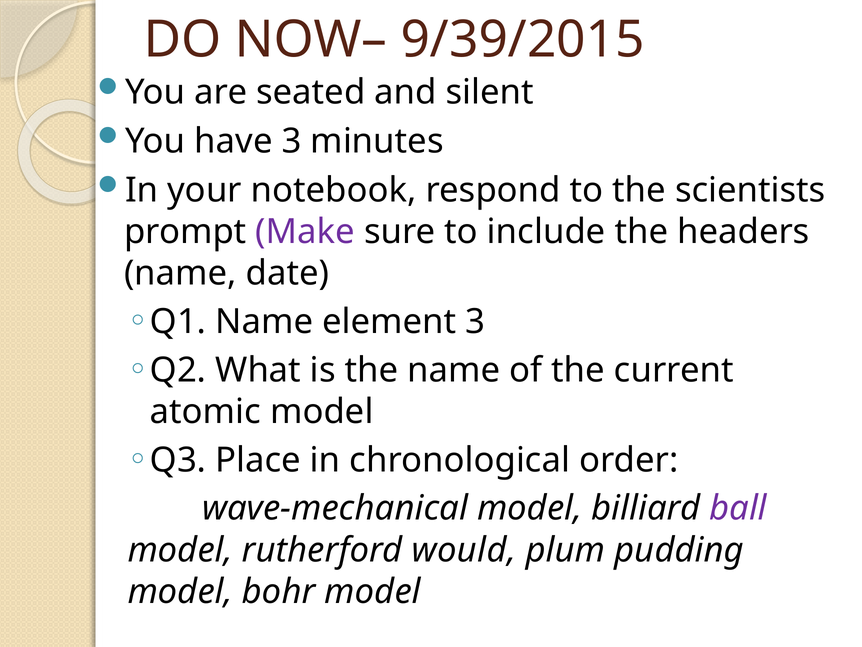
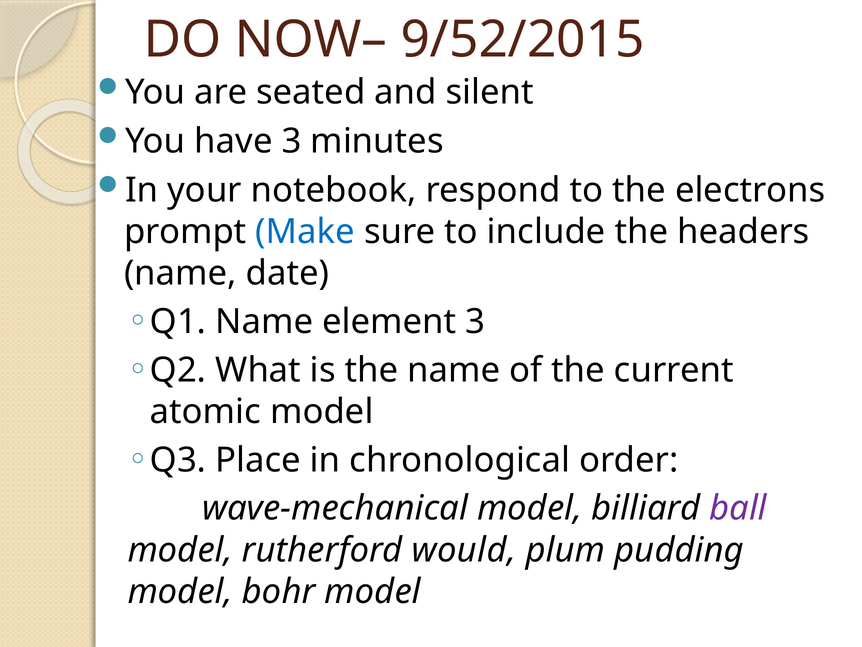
9/39/2015: 9/39/2015 -> 9/52/2015
scientists: scientists -> electrons
Make colour: purple -> blue
